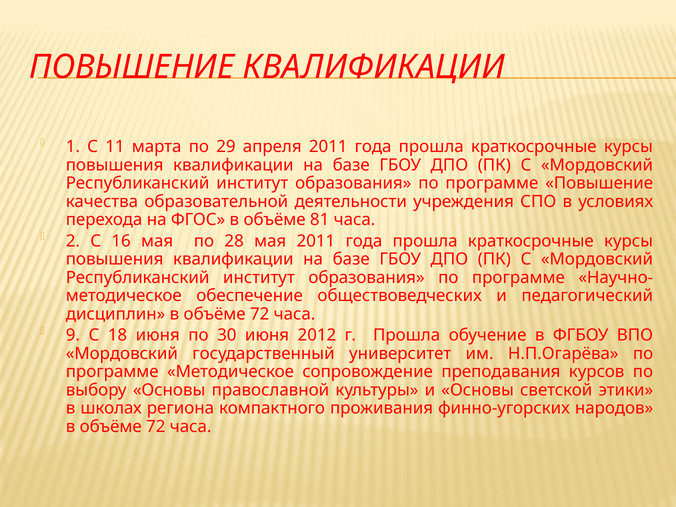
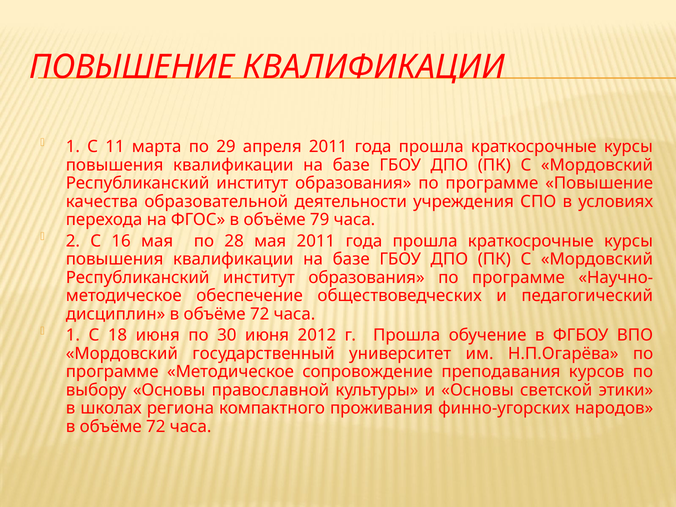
81: 81 -> 79
9 at (73, 335): 9 -> 1
